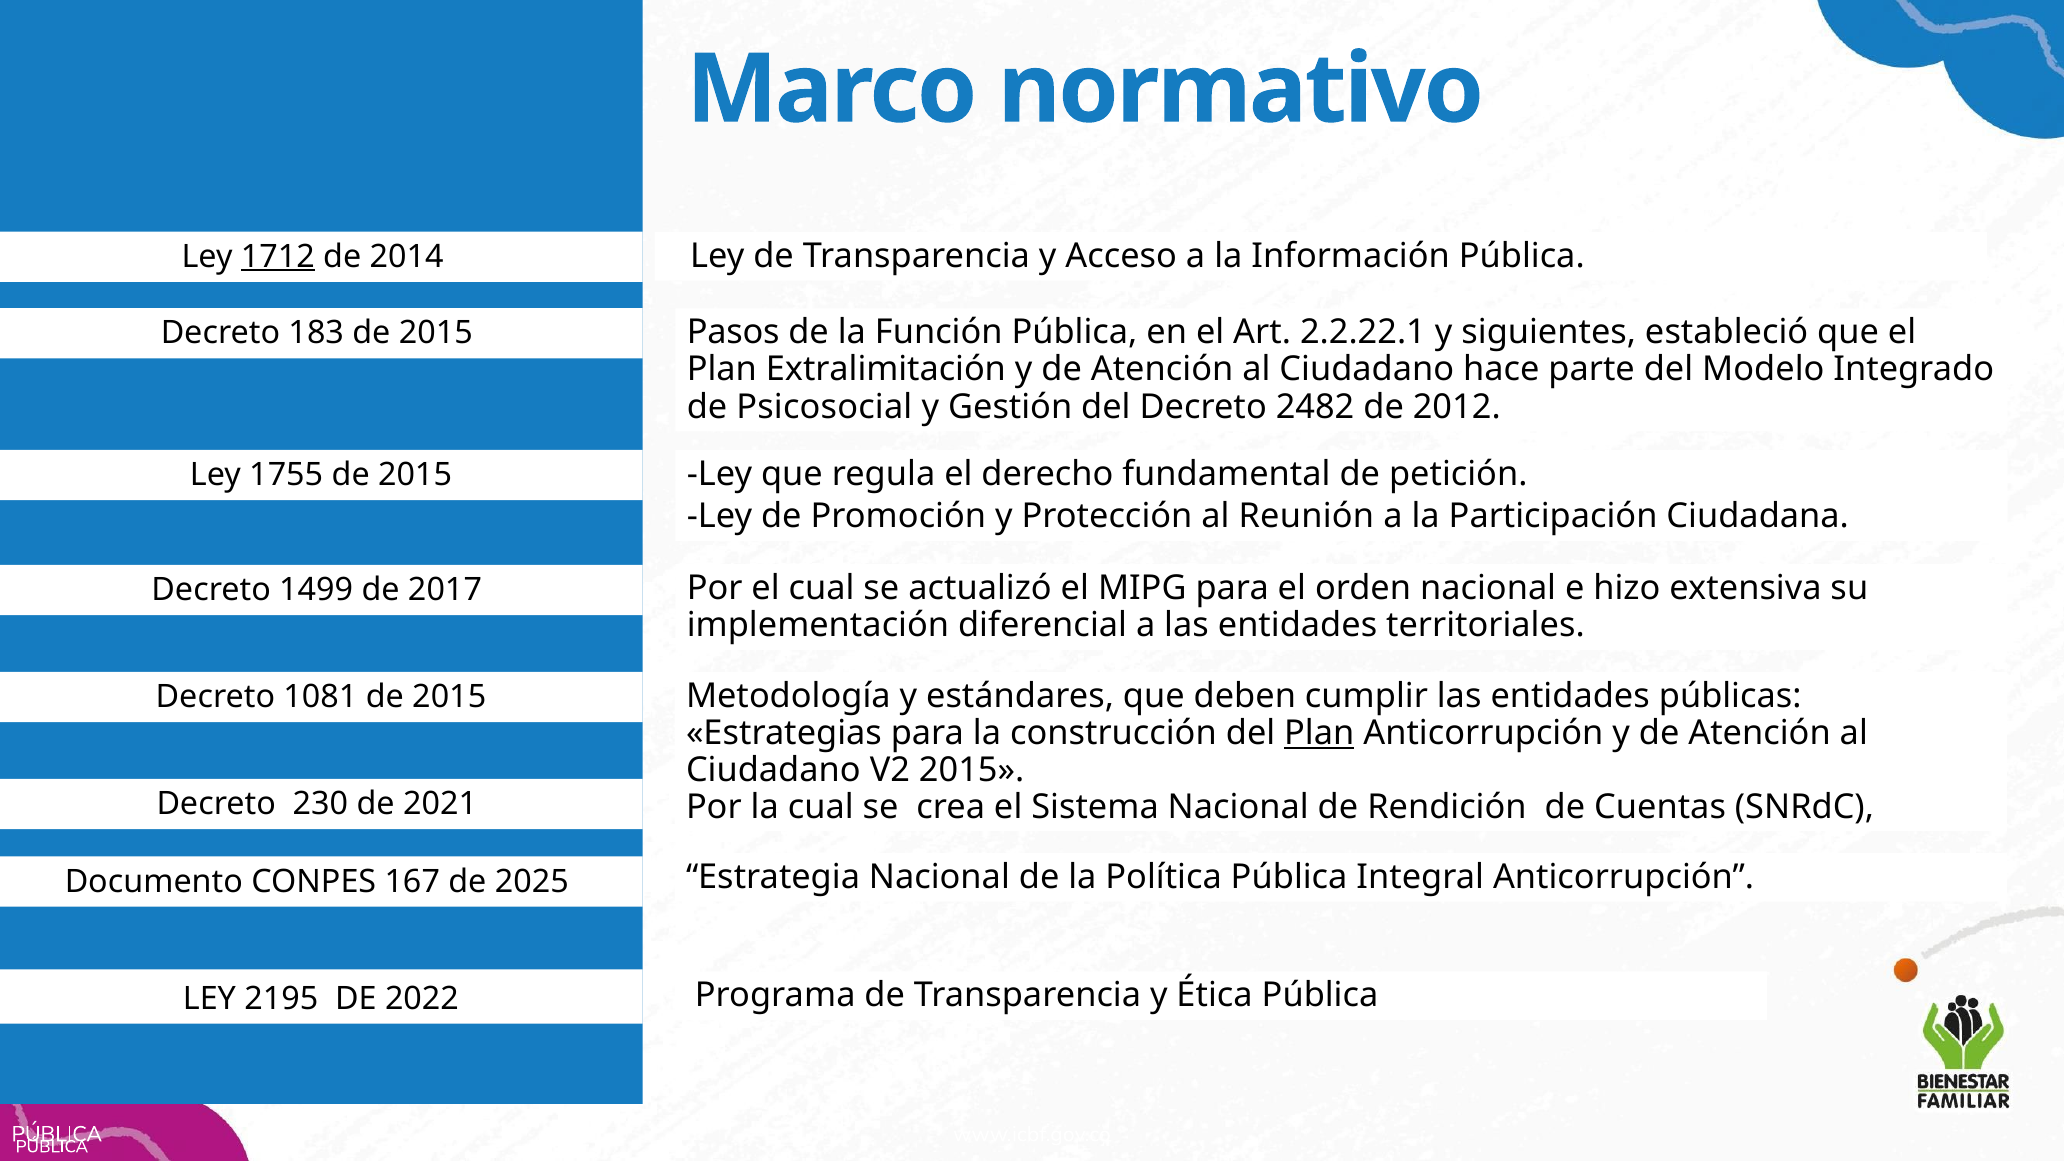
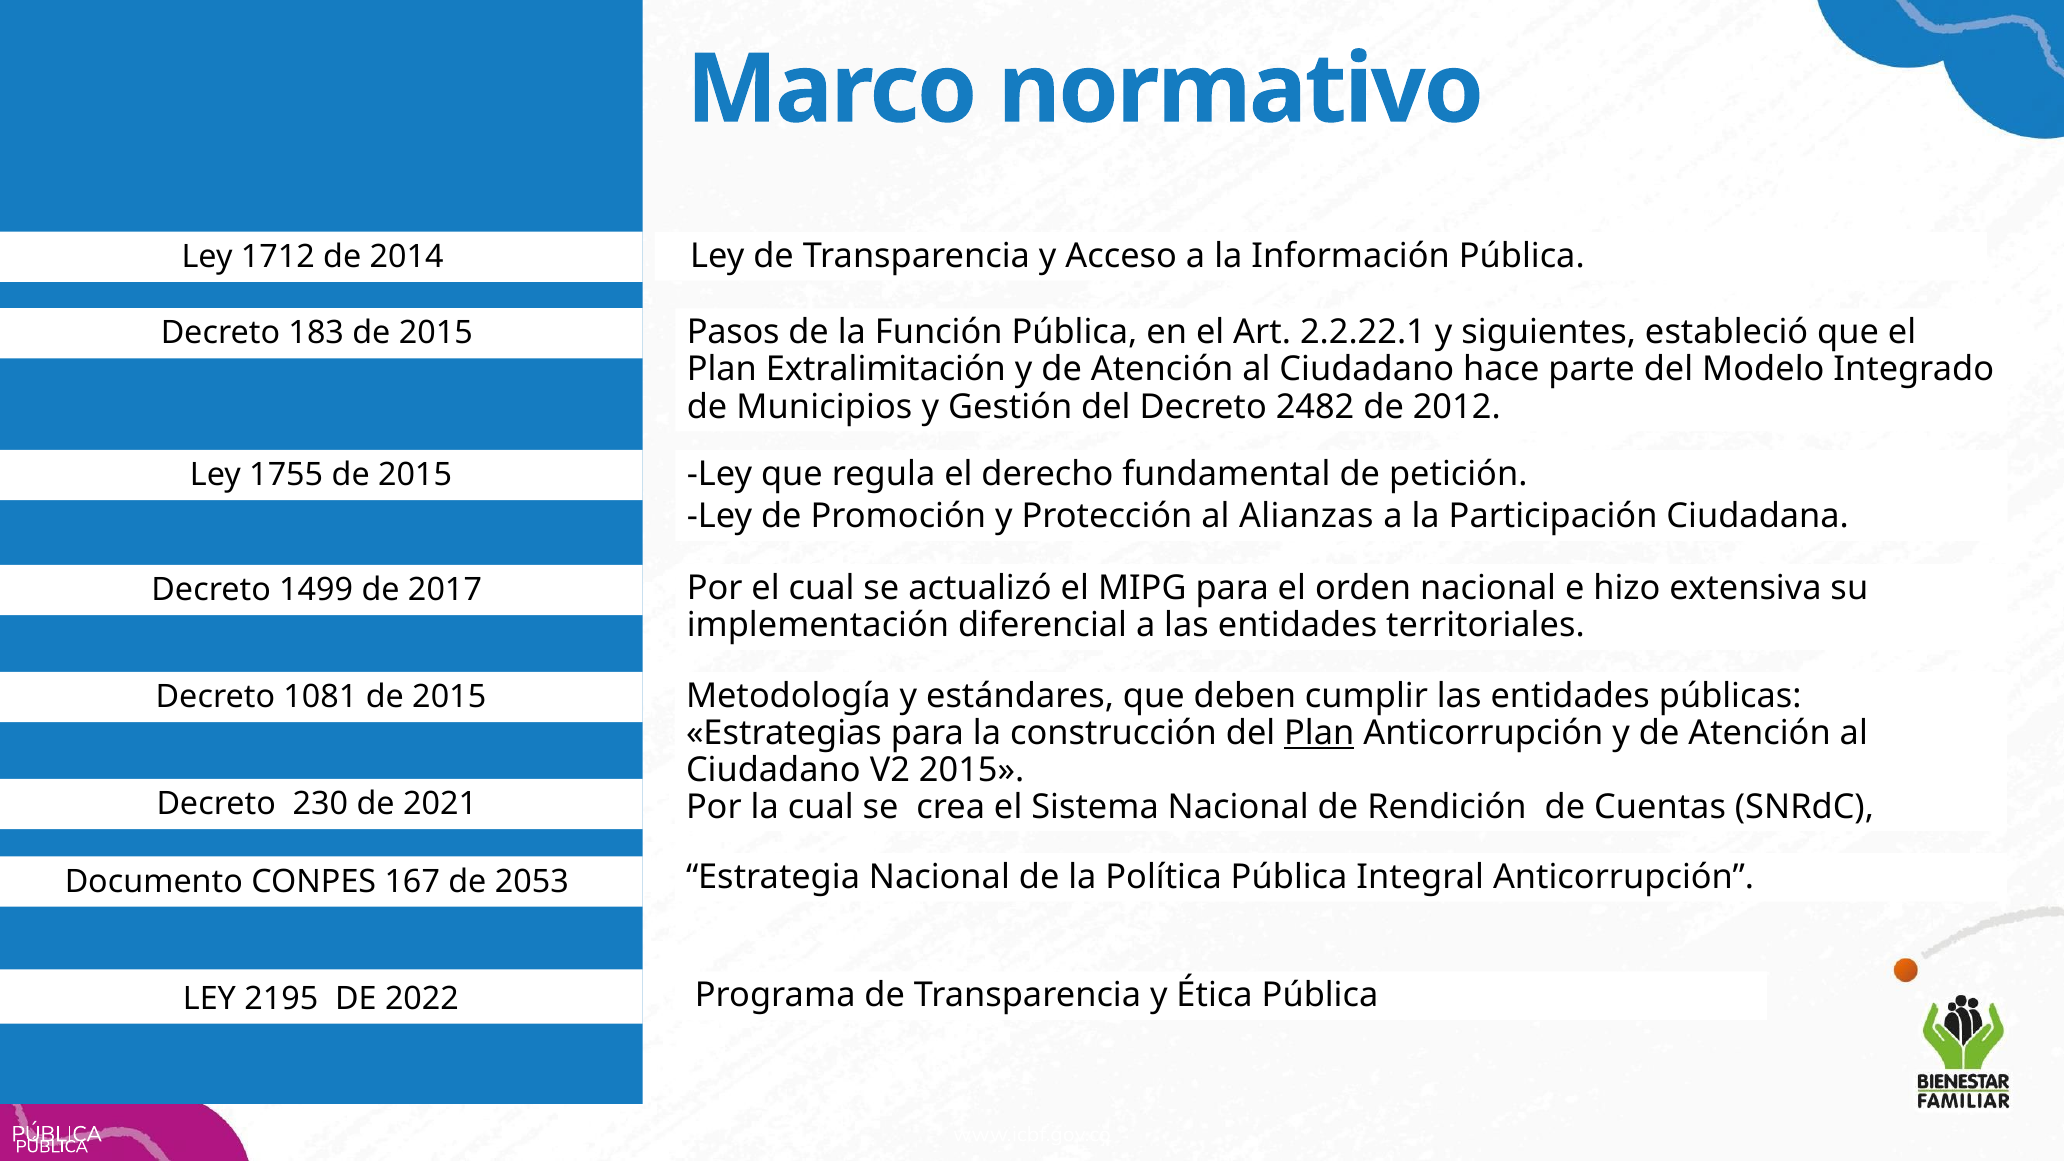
1712 underline: present -> none
Psicosocial: Psicosocial -> Municipios
Reunión: Reunión -> Alianzas
2025: 2025 -> 2053
